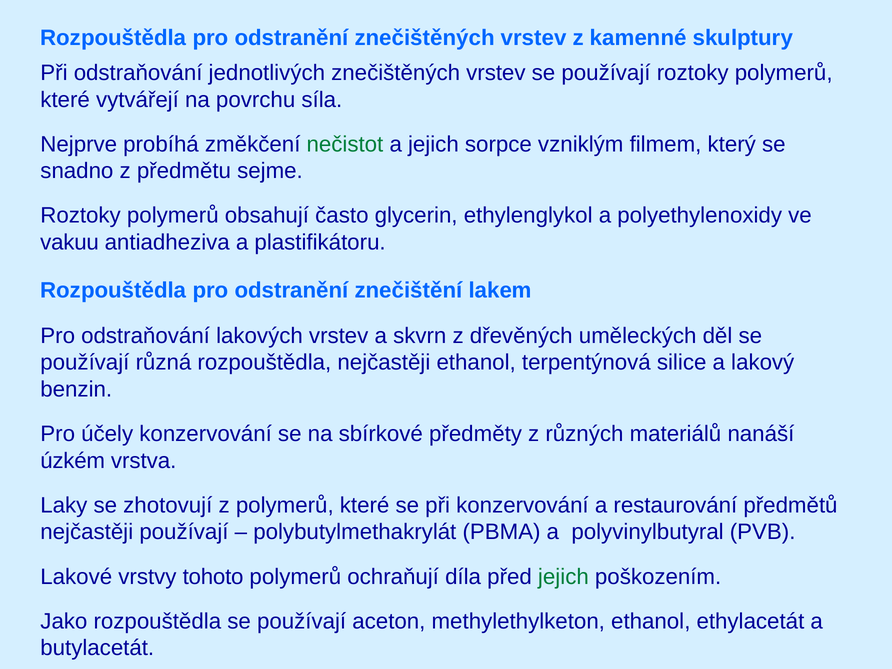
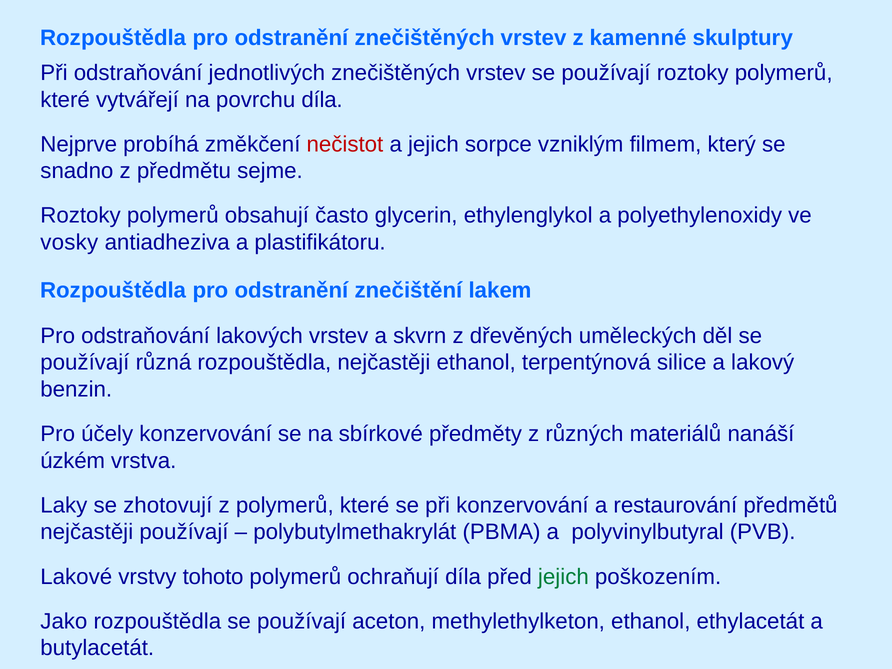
povrchu síla: síla -> díla
nečistot colour: green -> red
vakuu: vakuu -> vosky
